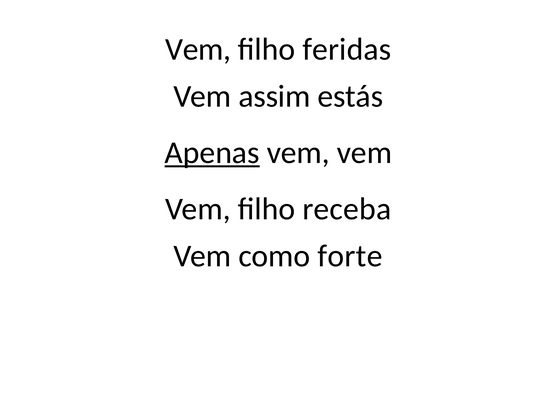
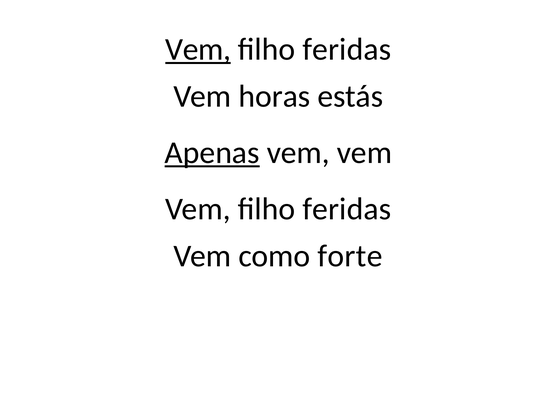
Vem at (198, 49) underline: none -> present
assim: assim -> horas
receba at (347, 209): receba -> feridas
